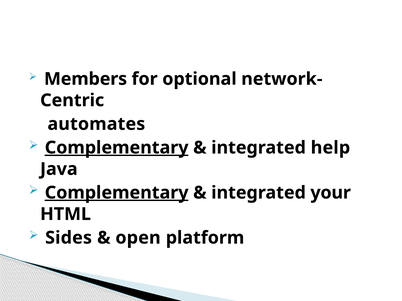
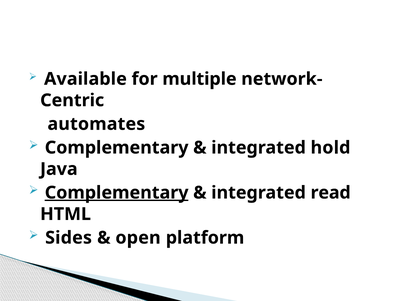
Members: Members -> Available
optional: optional -> multiple
Complementary at (117, 148) underline: present -> none
help: help -> hold
your: your -> read
